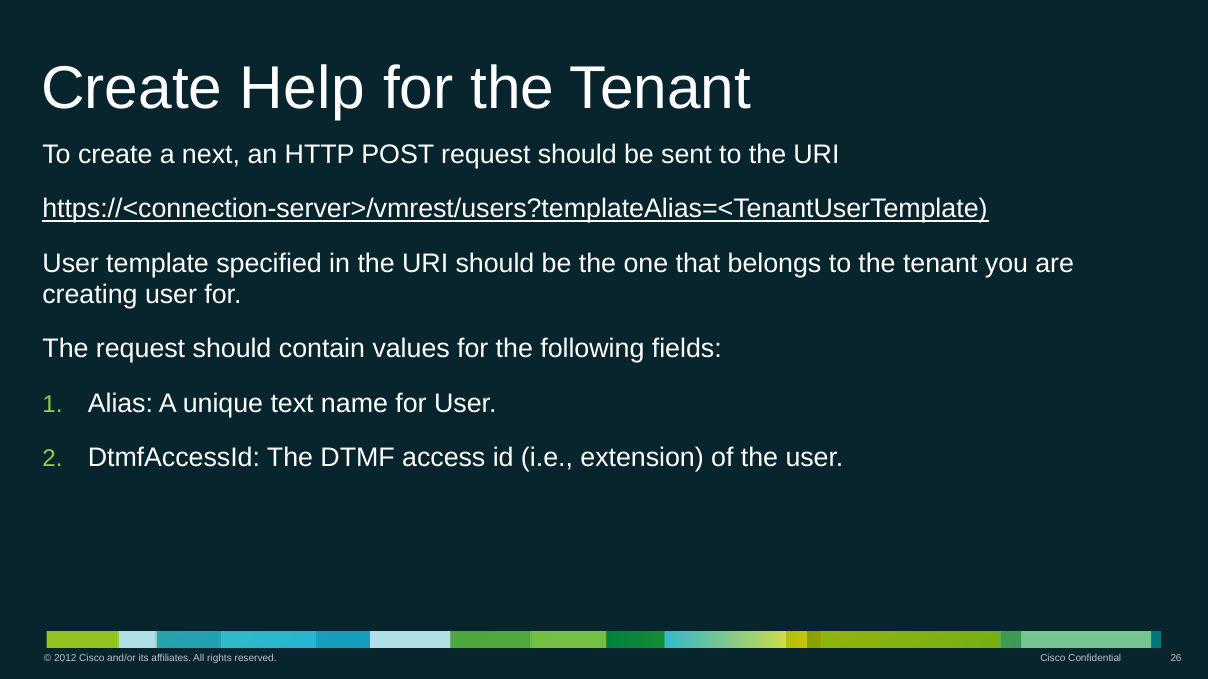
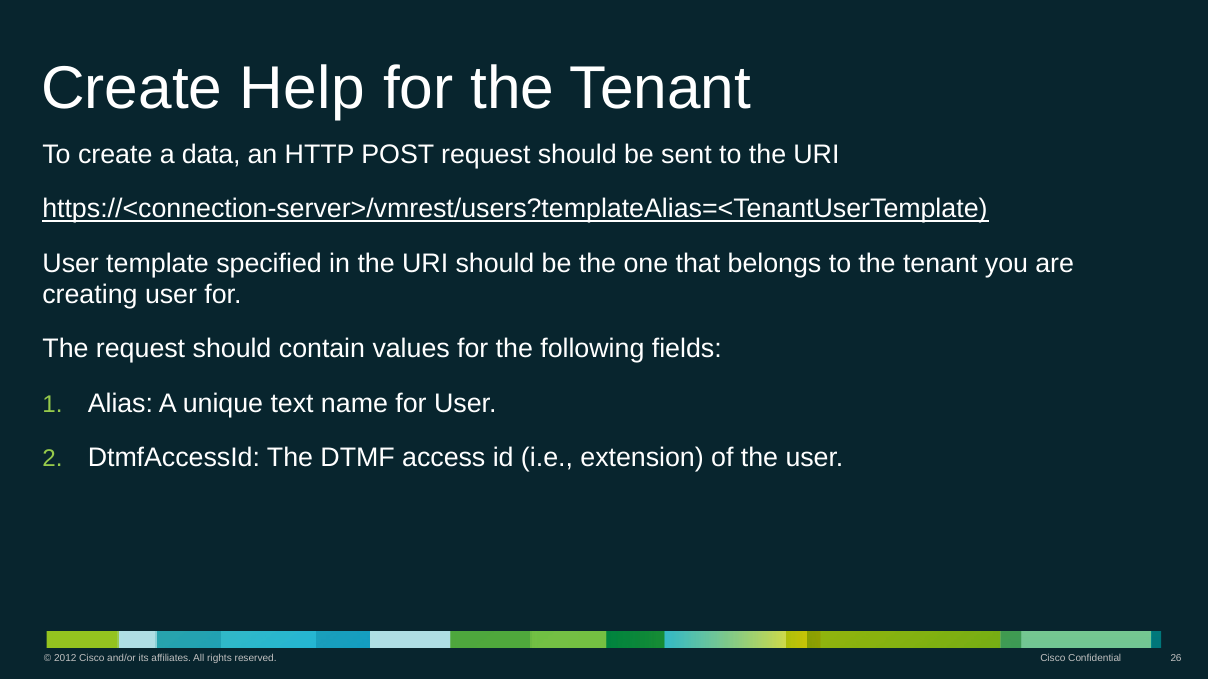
next: next -> data
